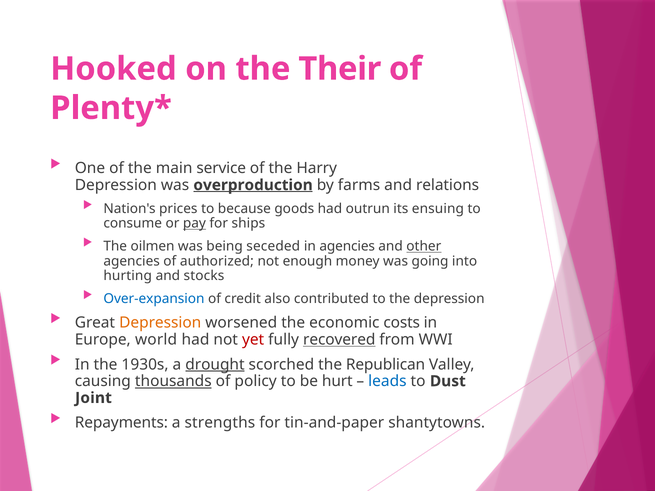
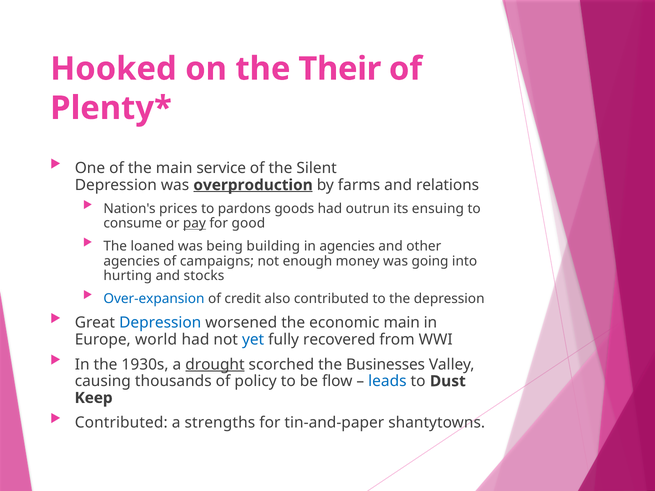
Harry: Harry -> Silent
because: because -> pardons
ships: ships -> good
oilmen: oilmen -> loaned
seceded: seceded -> building
other underline: present -> none
authorized: authorized -> campaigns
Depression at (160, 323) colour: orange -> blue
economic costs: costs -> main
yet colour: red -> blue
recovered underline: present -> none
Republican: Republican -> Businesses
thousands underline: present -> none
hurt: hurt -> flow
Joint: Joint -> Keep
Repayments at (121, 423): Repayments -> Contributed
